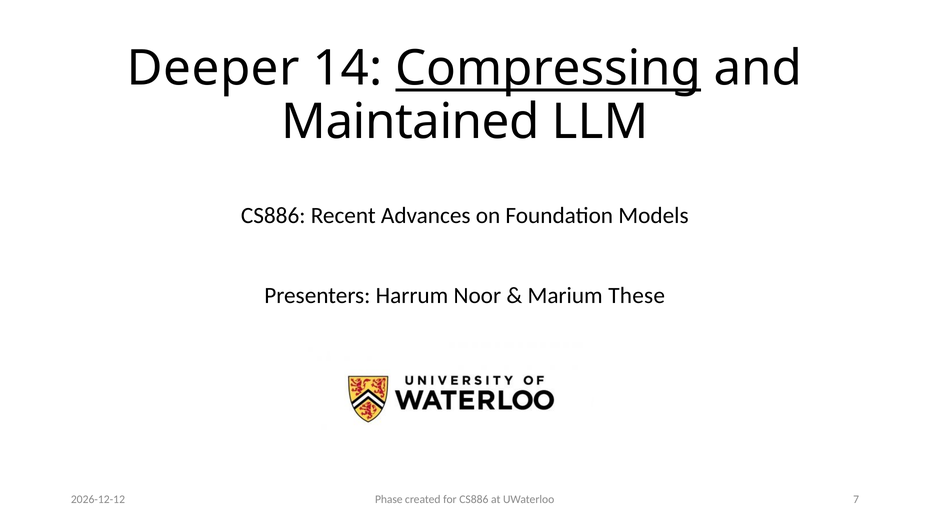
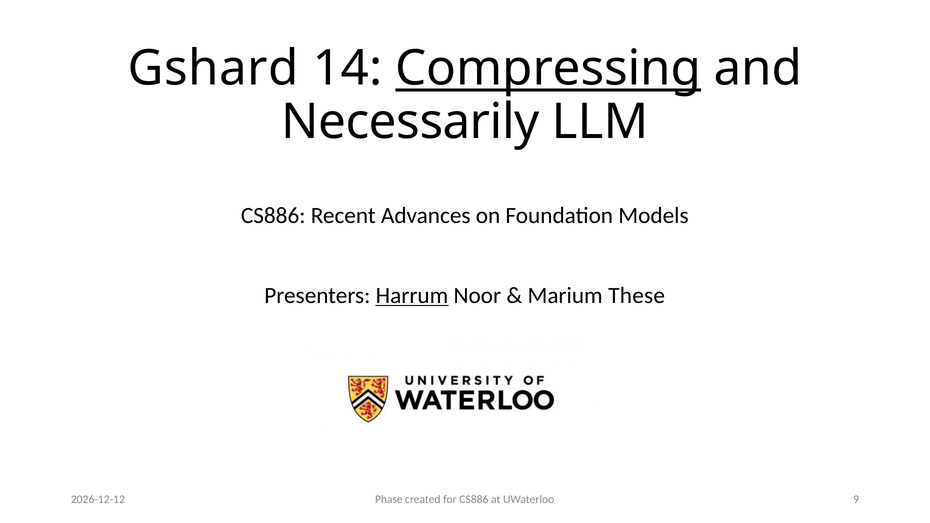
Deeper: Deeper -> Gshard
Maintained: Maintained -> Necessarily
Harrum underline: none -> present
7: 7 -> 9
